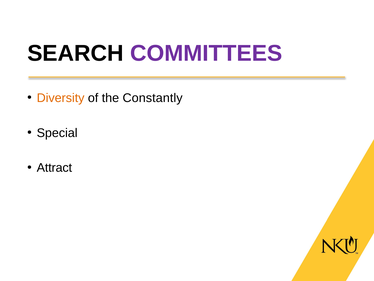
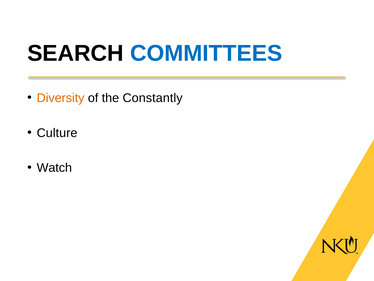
COMMITTEES colour: purple -> blue
Special: Special -> Culture
Attract: Attract -> Watch
